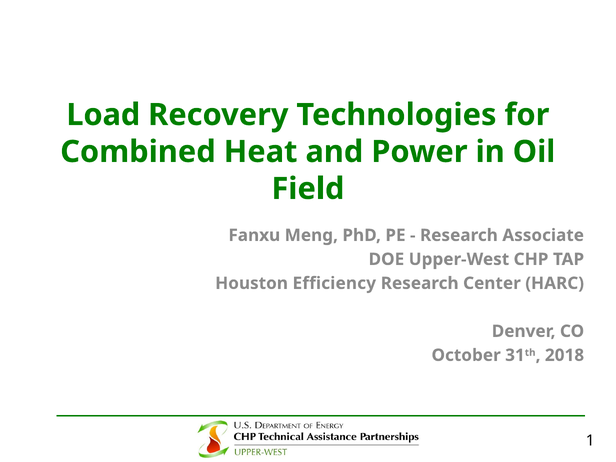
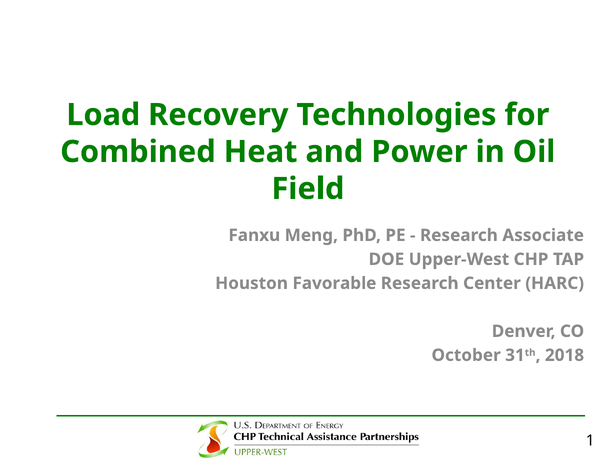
Efficiency: Efficiency -> Favorable
